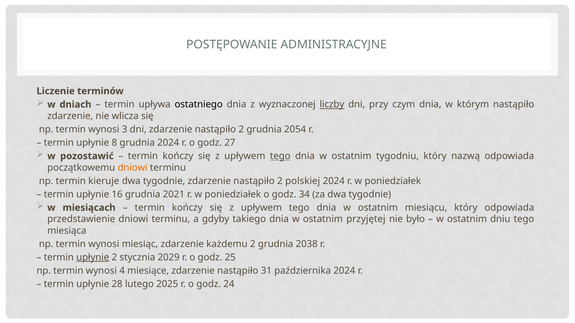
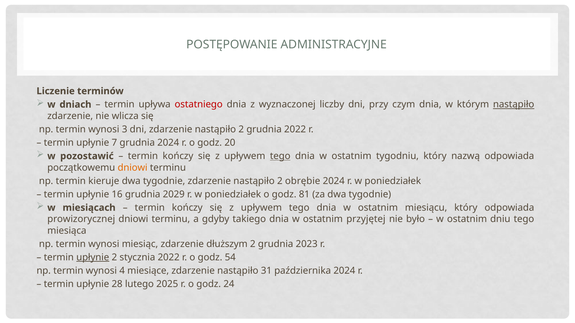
ostatniego colour: black -> red
liczby underline: present -> none
nastąpiło at (514, 105) underline: none -> present
grudnia 2054: 2054 -> 2022
8: 8 -> 7
27: 27 -> 20
polskiej: polskiej -> obrębie
2021: 2021 -> 2029
34: 34 -> 81
przedstawienie: przedstawienie -> prowizorycznej
każdemu: każdemu -> dłuższym
2038: 2038 -> 2023
stycznia 2029: 2029 -> 2022
25: 25 -> 54
